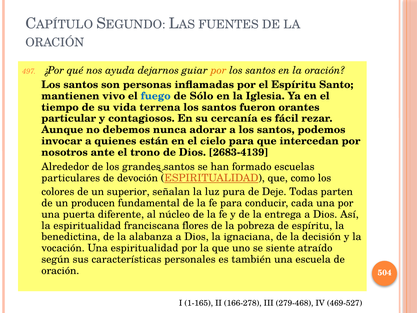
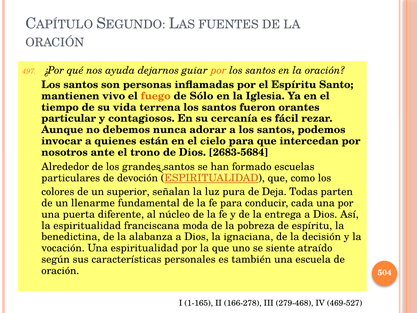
fuego colour: blue -> orange
2683-4139: 2683-4139 -> 2683-5684
Deje: Deje -> Deja
producen: producen -> llenarme
flores: flores -> moda
